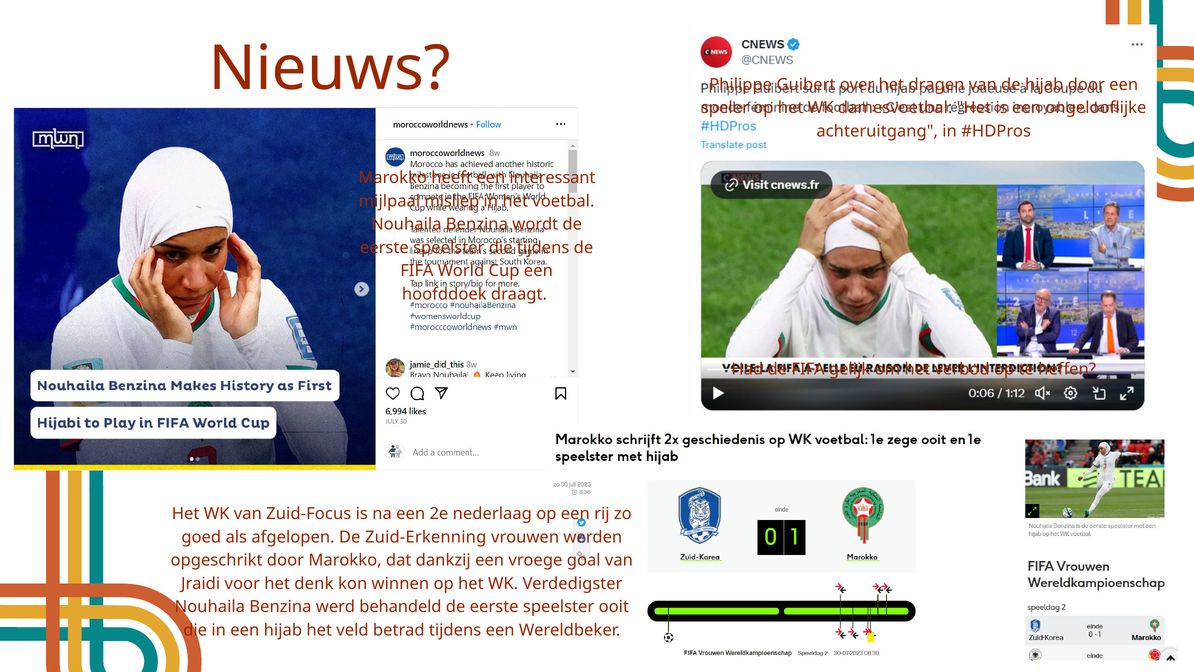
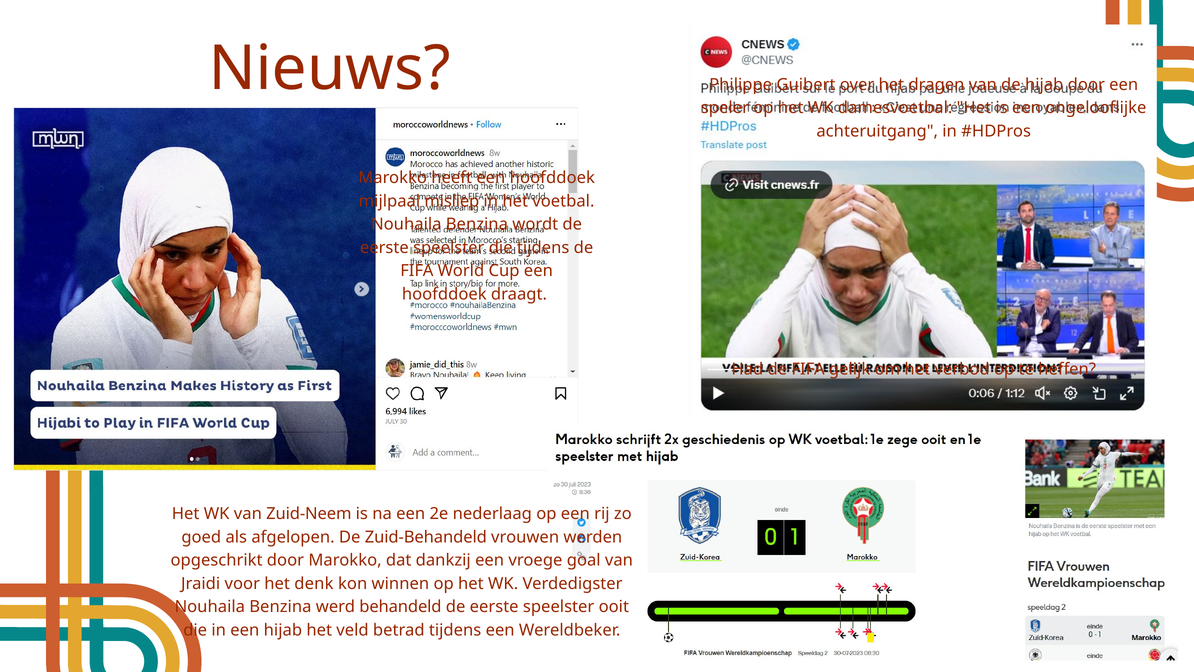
heeft een interessant: interessant -> hoofddoek
Zuid-Focus: Zuid-Focus -> Zuid-Neem
Zuid-Erkenning: Zuid-Erkenning -> Zuid-Behandeld
